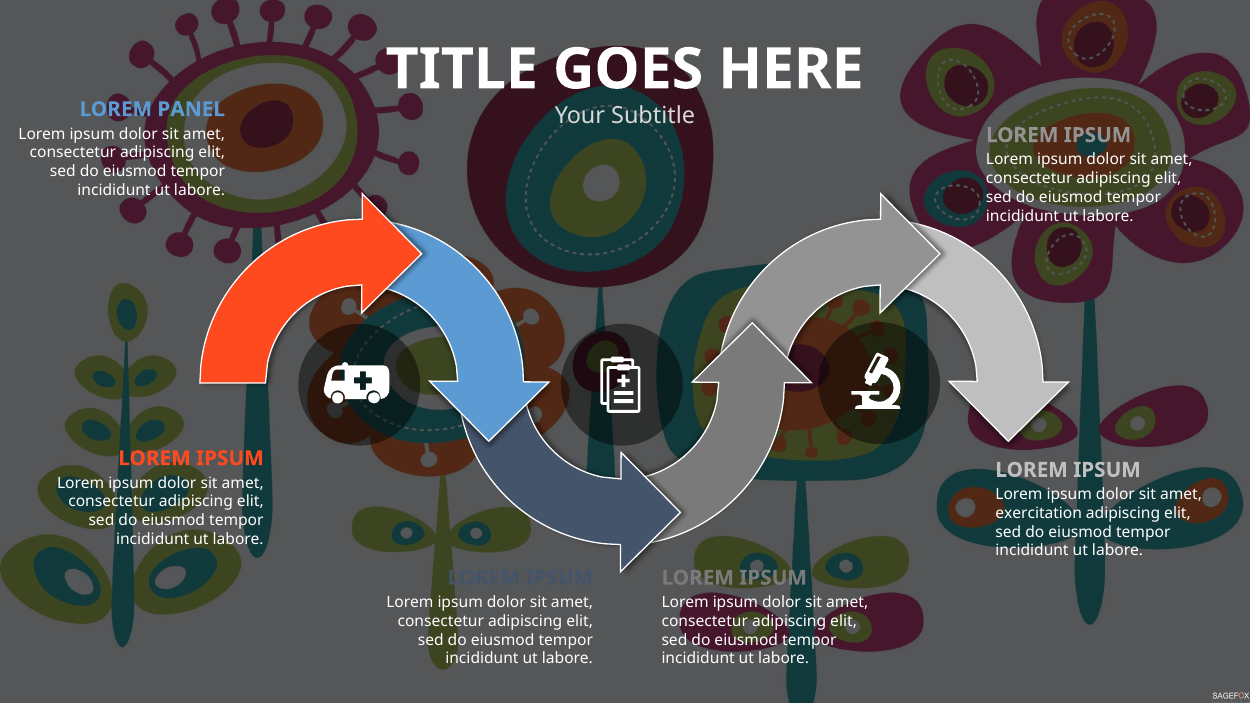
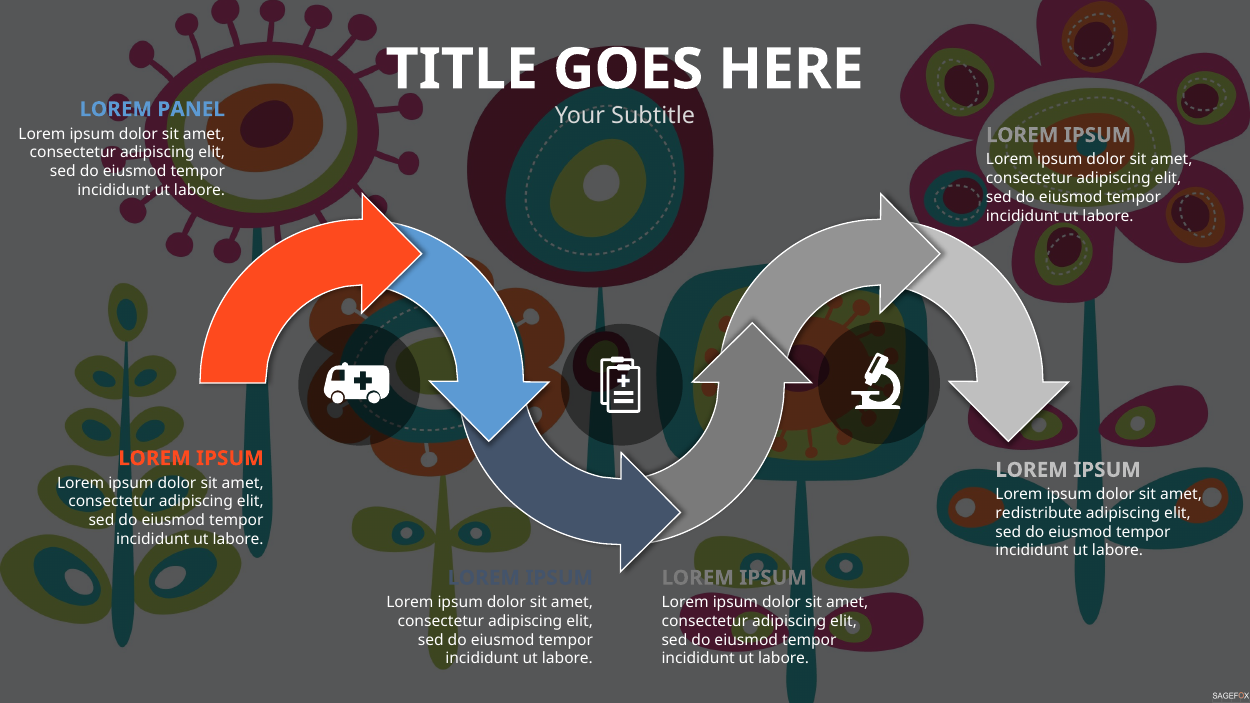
exercitation: exercitation -> redistribute
